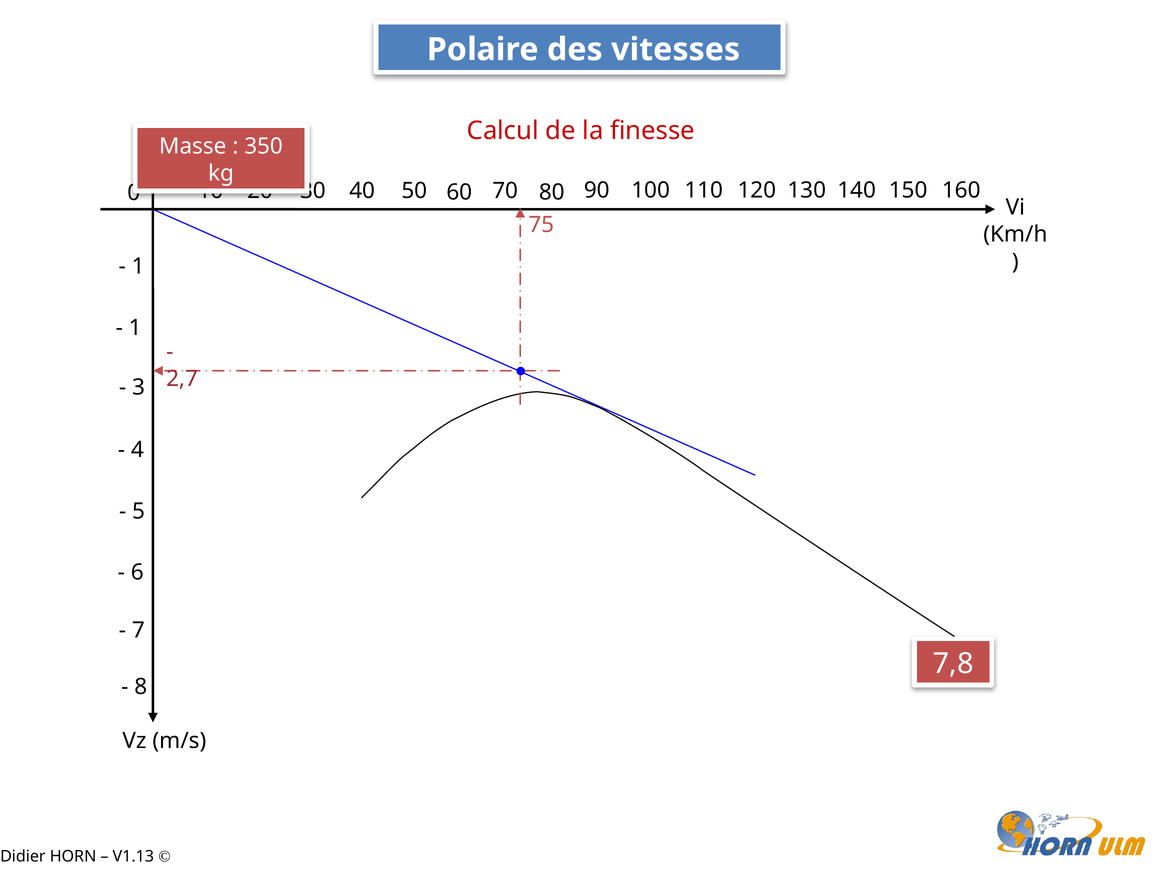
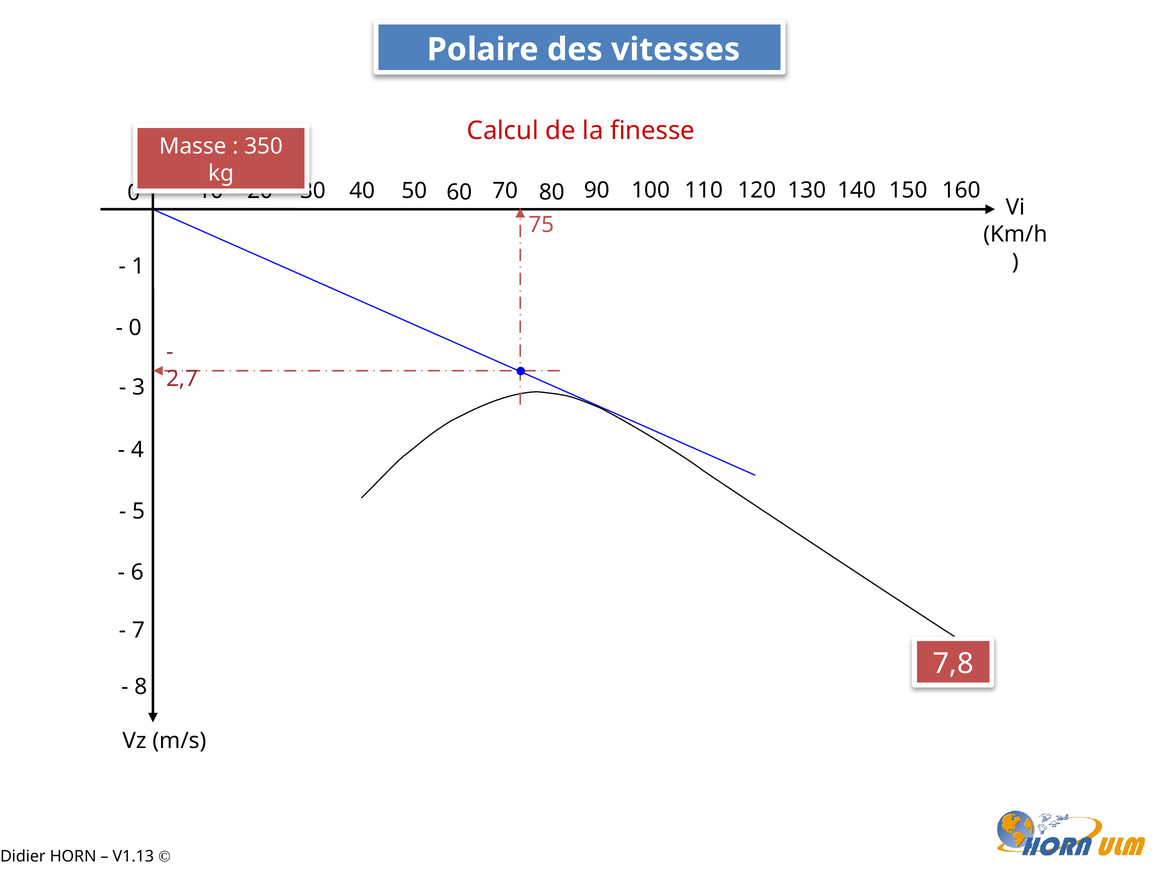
1 at (135, 328): 1 -> 0
